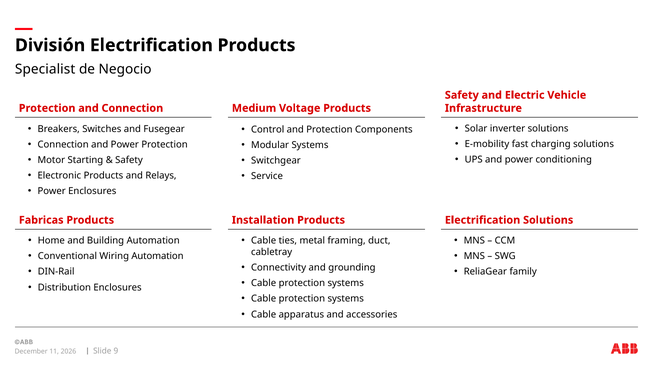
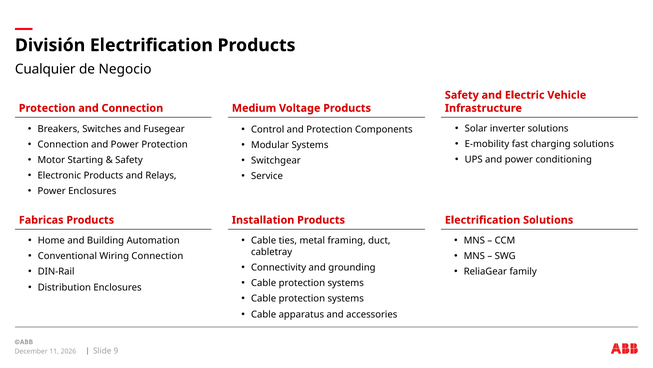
Specialist: Specialist -> Cualquier
Wiring Automation: Automation -> Connection
